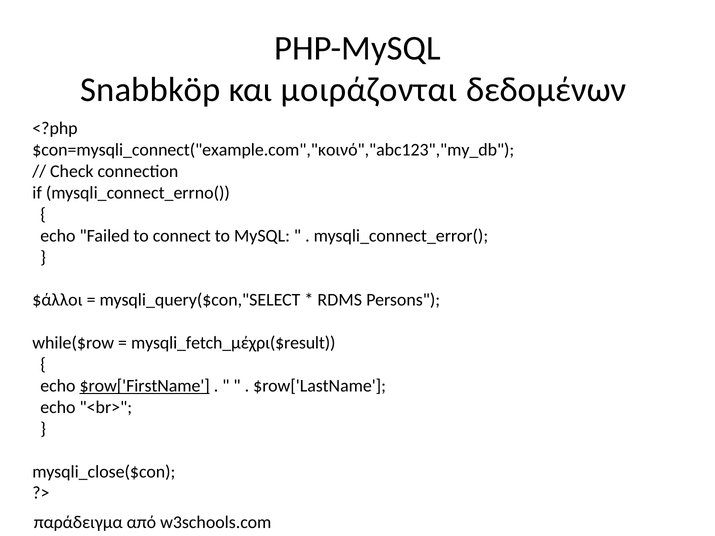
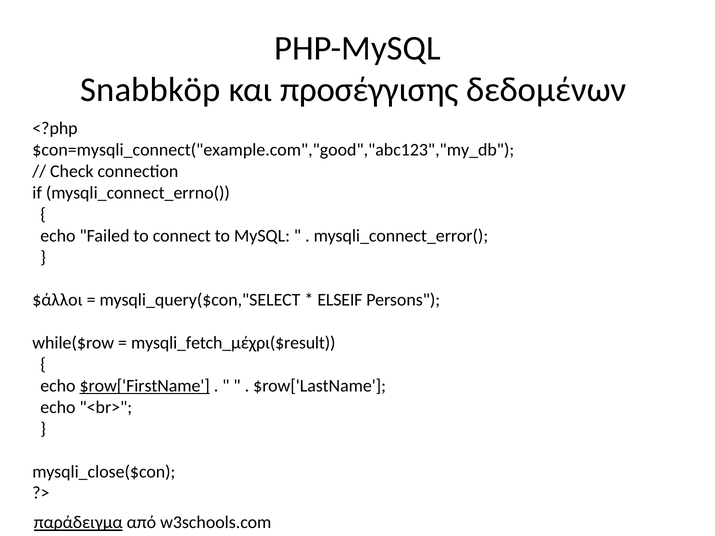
μοιράζονται: μοιράζονται -> προσέγγισης
$con=mysqli_connect("example.com","κοινό","abc123","my_db: $con=mysqli_connect("example.com","κοινό","abc123","my_db -> $con=mysqli_connect("example.com","good","abc123","my_db
RDMS: RDMS -> ELSEIF
παράδειγμα underline: none -> present
